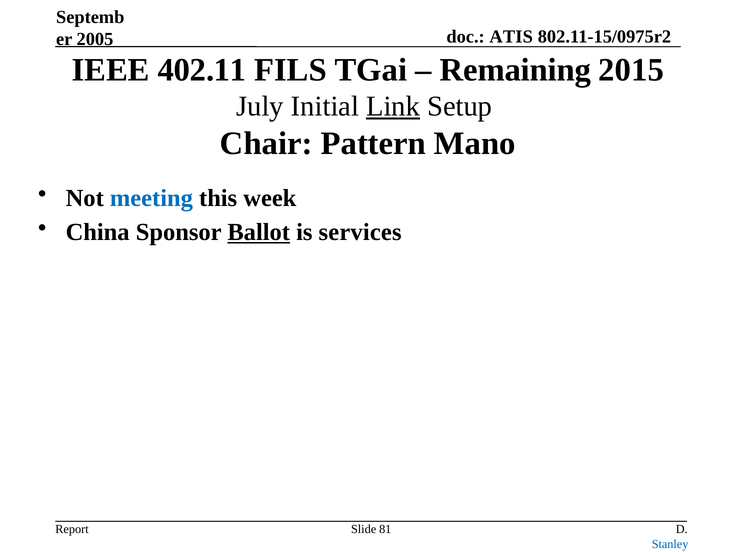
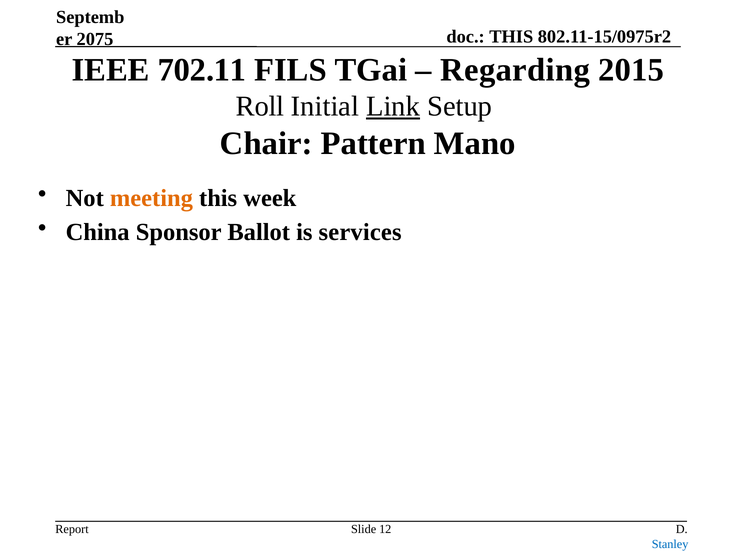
ATIS at (511, 37): ATIS -> THIS
2005: 2005 -> 2075
402.11: 402.11 -> 702.11
Remaining: Remaining -> Regarding
July: July -> Roll
meeting colour: blue -> orange
Ballot underline: present -> none
81: 81 -> 12
